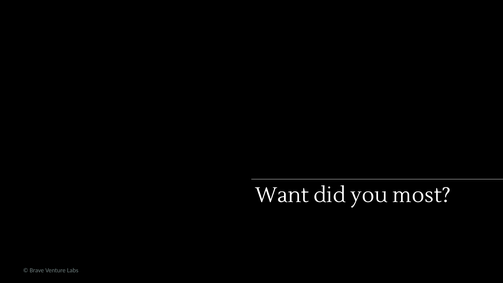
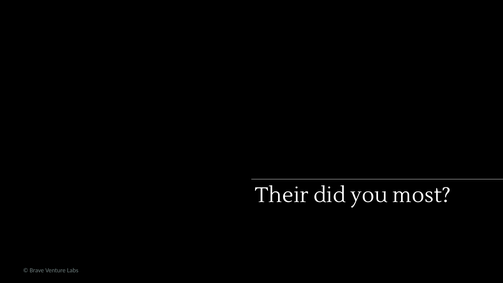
Want: Want -> Their
